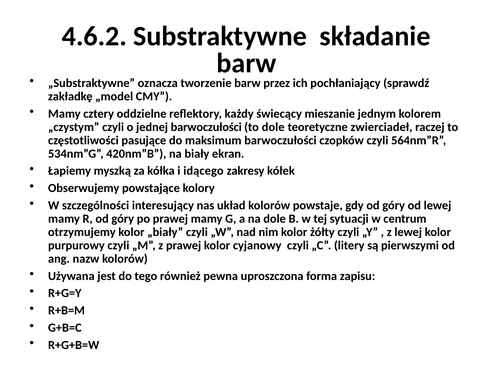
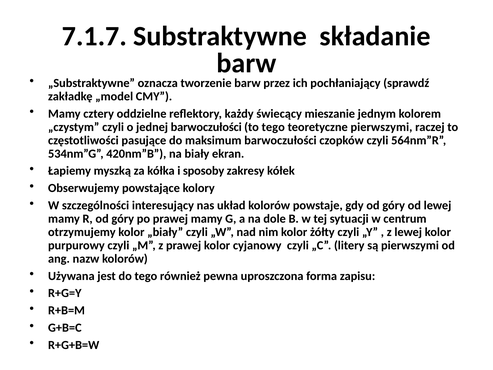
4.6.2: 4.6.2 -> 7.1.7
to dole: dole -> tego
teoretyczne zwierciadeł: zwierciadeł -> pierwszymi
idącego: idącego -> sposoby
